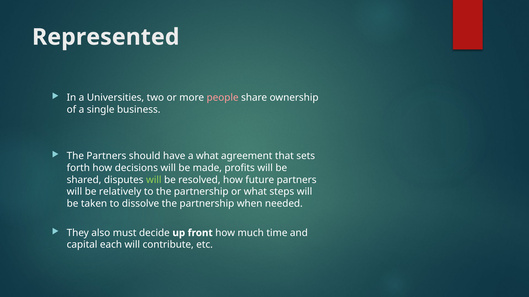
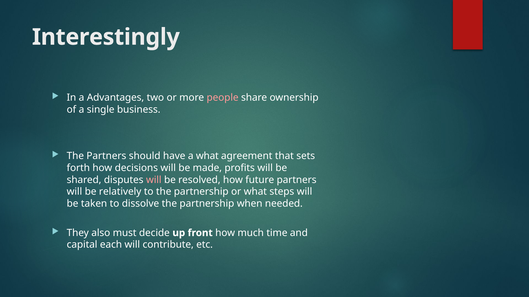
Represented: Represented -> Interestingly
Universities: Universities -> Advantages
will at (154, 180) colour: light green -> pink
